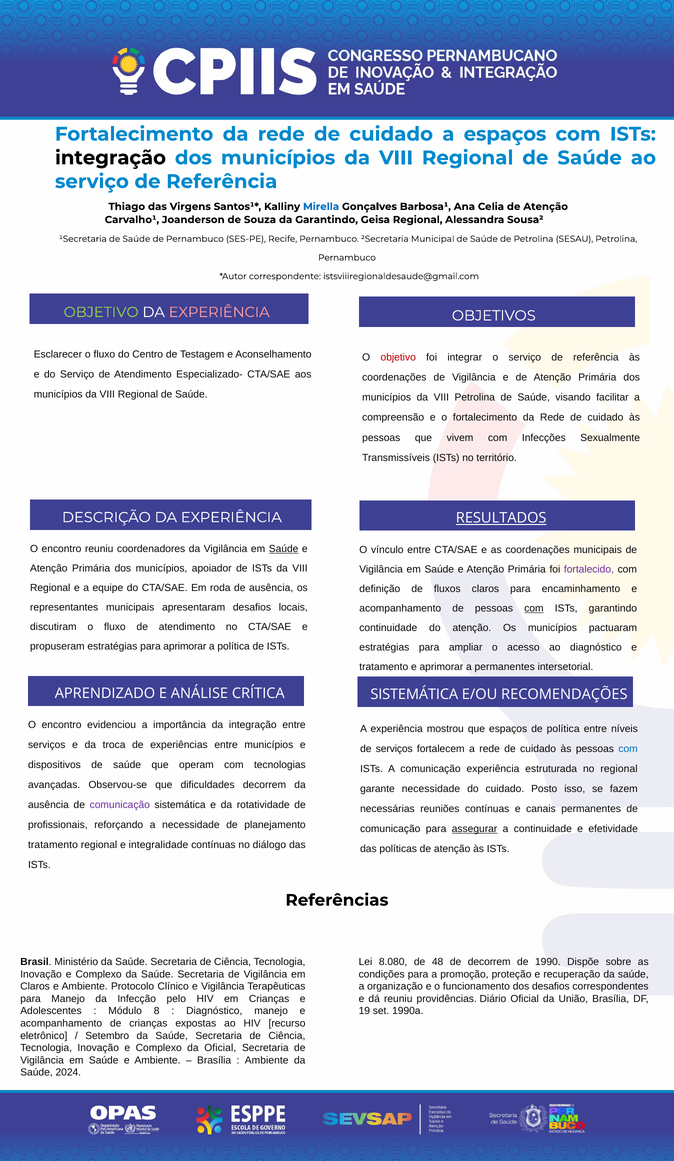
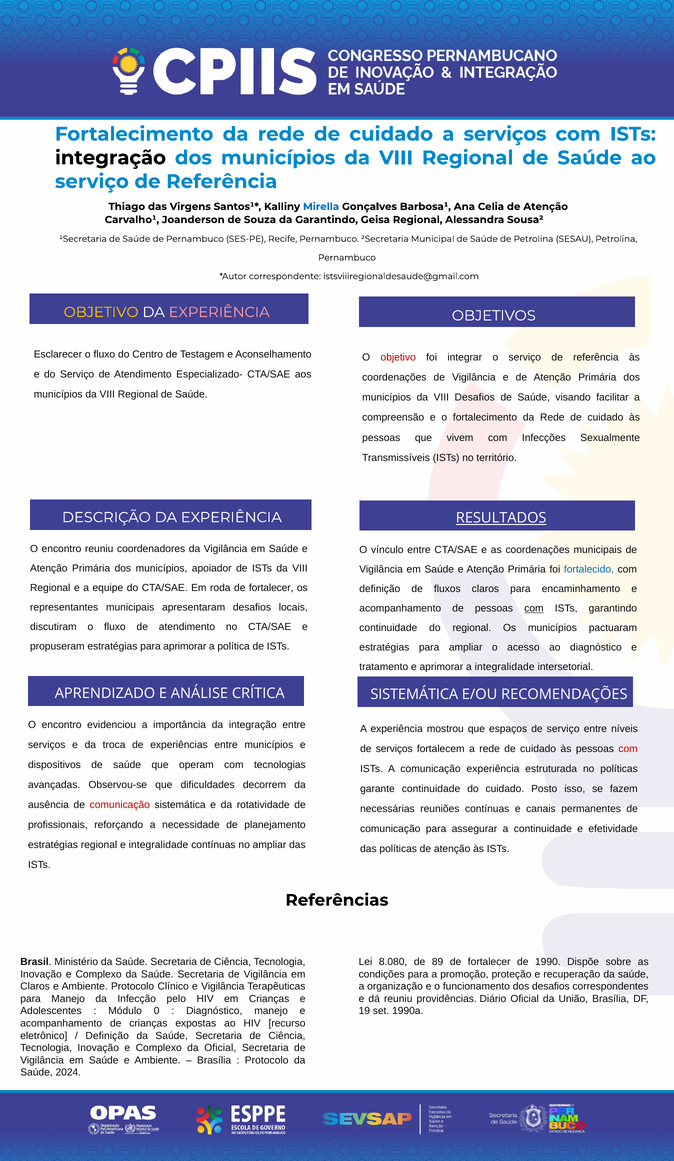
a espaços: espaços -> serviços
OBJETIVO at (101, 312) colour: light green -> yellow
VIII Petrolina: Petrolina -> Desafios
Saúde at (284, 549) underline: present -> none
fortalecido colour: purple -> blue
roda de ausência: ausência -> fortalecer
do atenção: atenção -> regional
a permanentes: permanentes -> integralidade
de política: política -> serviço
com at (628, 749) colour: blue -> red
no regional: regional -> políticas
garante necessidade: necessidade -> continuidade
comunicação at (120, 805) colour: purple -> red
assegurar underline: present -> none
tratamento at (53, 845): tratamento -> estratégias
no diálogo: diálogo -> ampliar
48: 48 -> 89
decorrem at (489, 962): decorrem -> fortalecer
8: 8 -> 0
Setembro at (107, 1036): Setembro -> Definição
Ambiente at (267, 1061): Ambiente -> Protocolo
